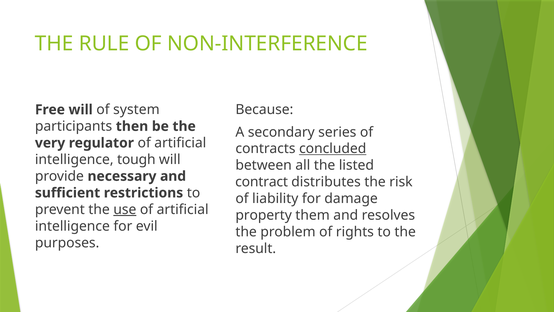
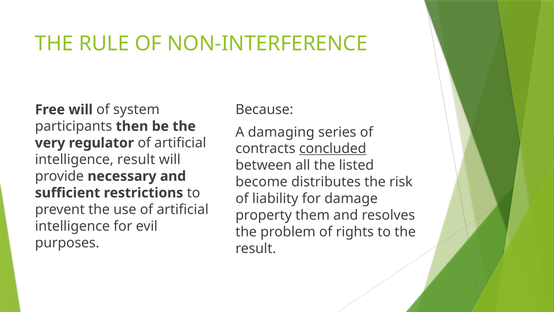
secondary: secondary -> damaging
intelligence tough: tough -> result
contract: contract -> become
use underline: present -> none
